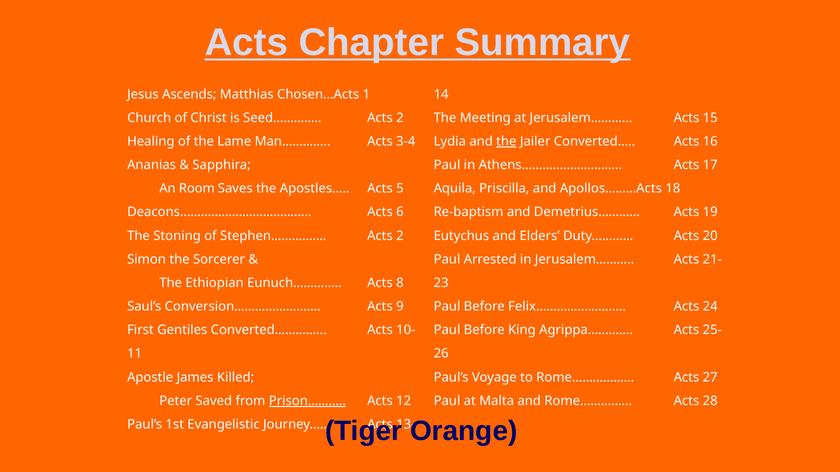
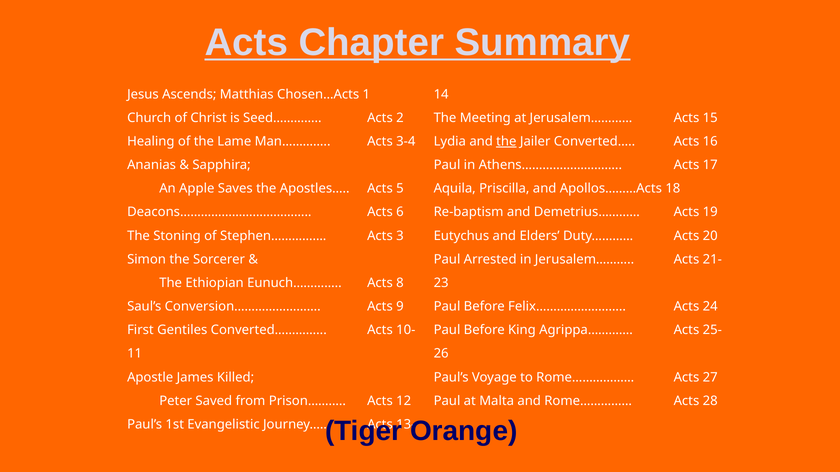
Room: Room -> Apple
Stephen…………… Acts 2: 2 -> 3
Prison……… underline: present -> none
